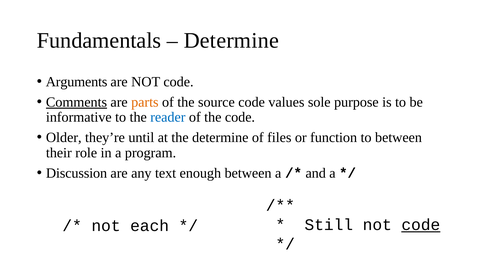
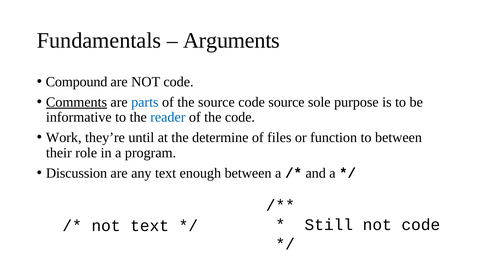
Determine at (231, 41): Determine -> Arguments
Arguments: Arguments -> Compound
parts colour: orange -> blue
code values: values -> source
Older: Older -> Work
code at (421, 225) underline: present -> none
not each: each -> text
